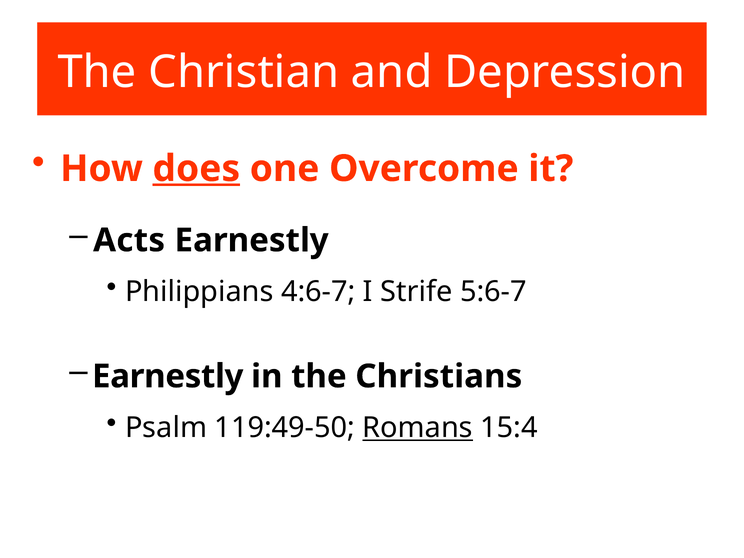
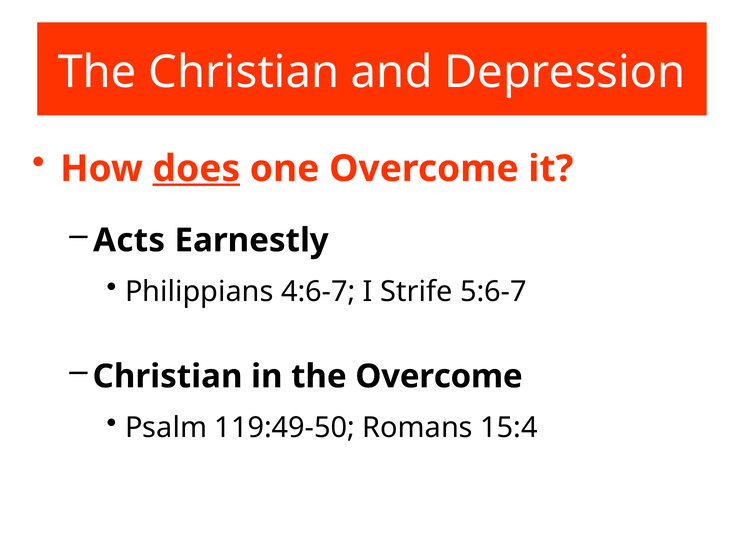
Earnestly at (168, 376): Earnestly -> Christian
the Christians: Christians -> Overcome
Romans underline: present -> none
